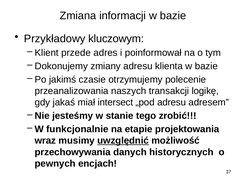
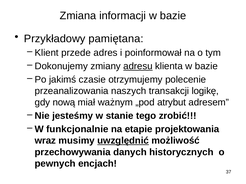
kluczowym: kluczowym -> pamiętana
adresu at (138, 66) underline: none -> present
jakaś: jakaś -> nową
intersect: intersect -> ważnym
„pod adresu: adresu -> atrybut
